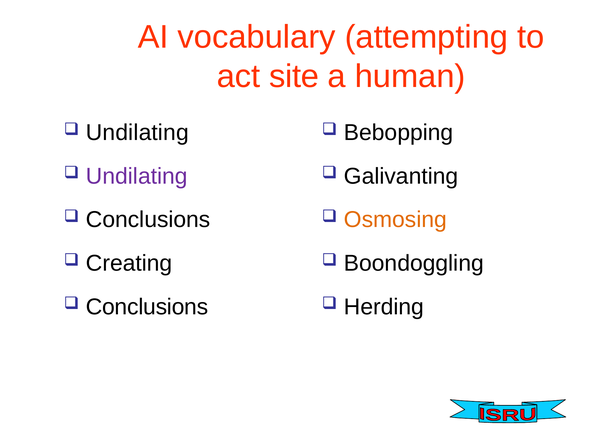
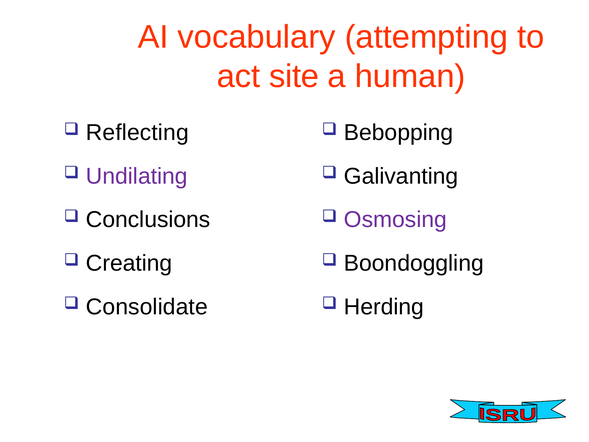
Undilating at (137, 133): Undilating -> Reflecting
Osmosing colour: orange -> purple
Conclusions at (147, 307): Conclusions -> Consolidate
